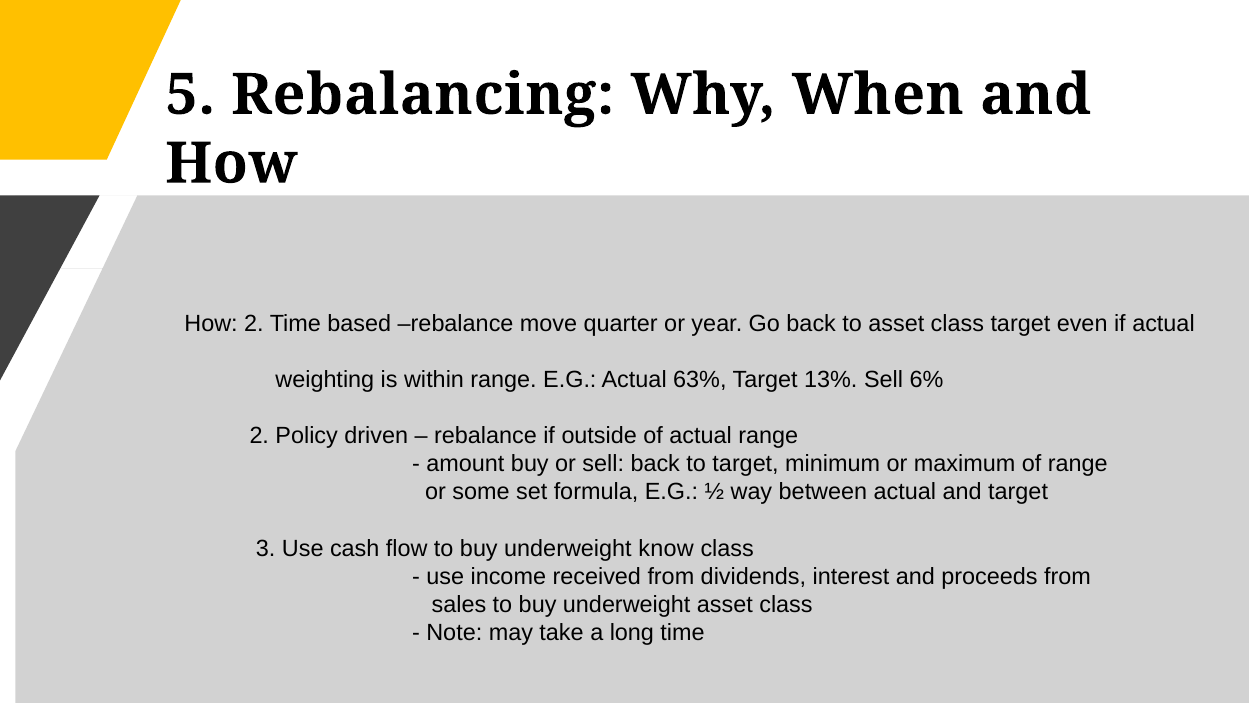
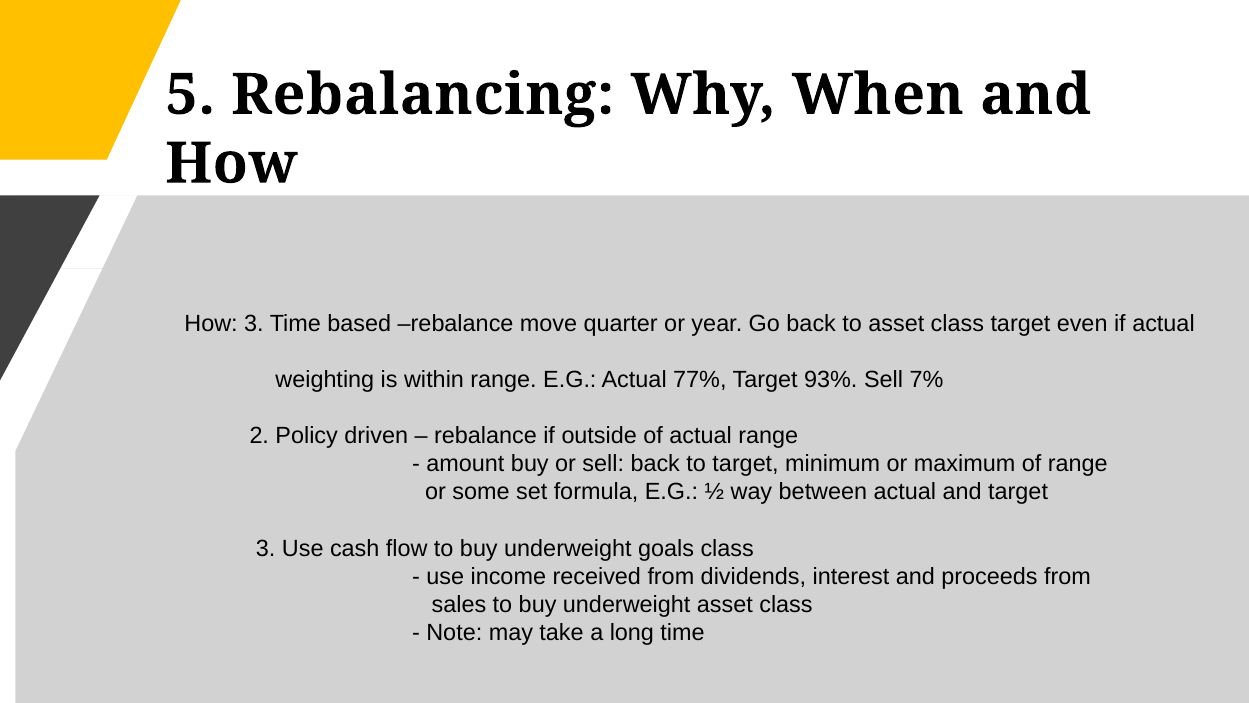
How 2: 2 -> 3
63%: 63% -> 77%
13%: 13% -> 93%
6%: 6% -> 7%
know: know -> goals
